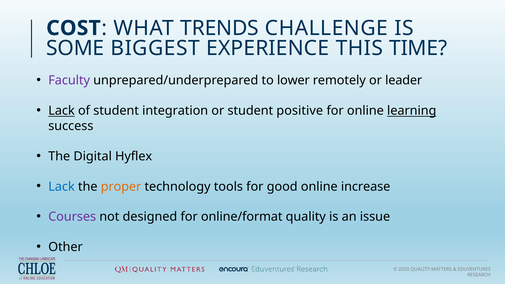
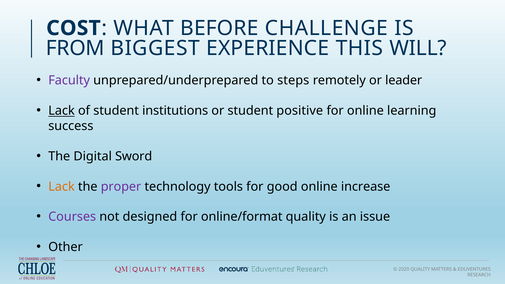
TRENDS: TRENDS -> BEFORE
SOME: SOME -> FROM
TIME: TIME -> WILL
lower: lower -> steps
integration: integration -> institutions
learning underline: present -> none
Hyflex: Hyflex -> Sword
Lack at (62, 187) colour: blue -> orange
proper colour: orange -> purple
